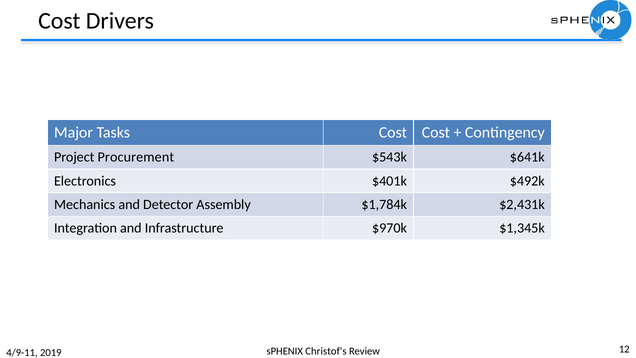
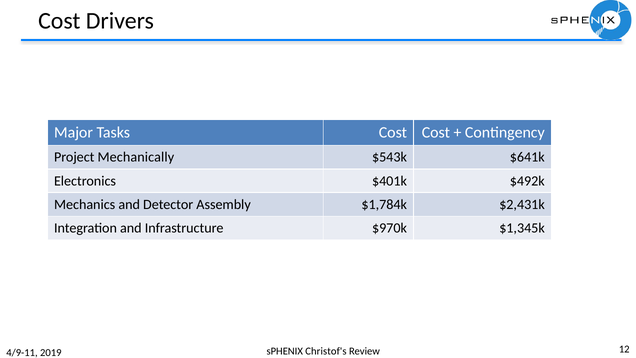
Procurement: Procurement -> Mechanically
